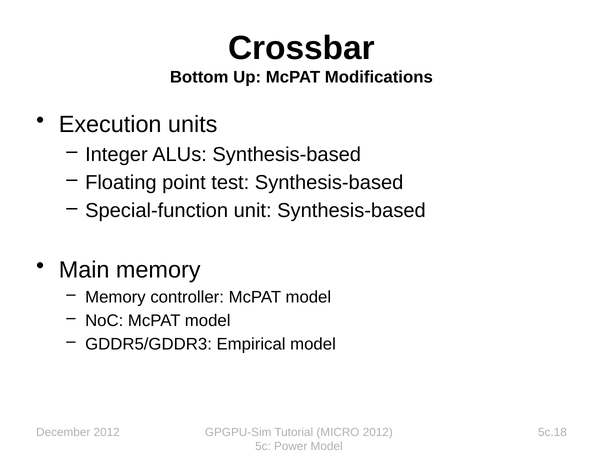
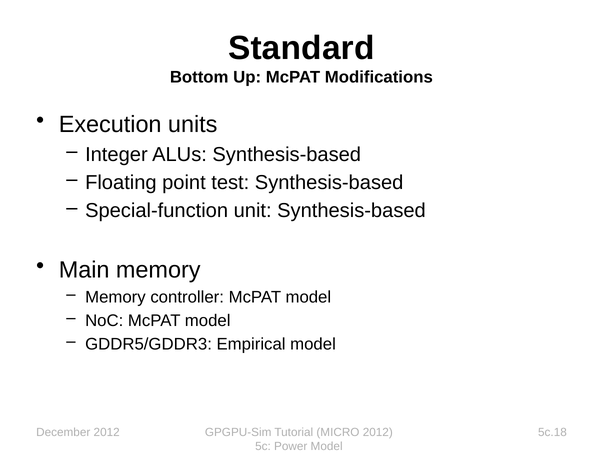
Crossbar: Crossbar -> Standard
